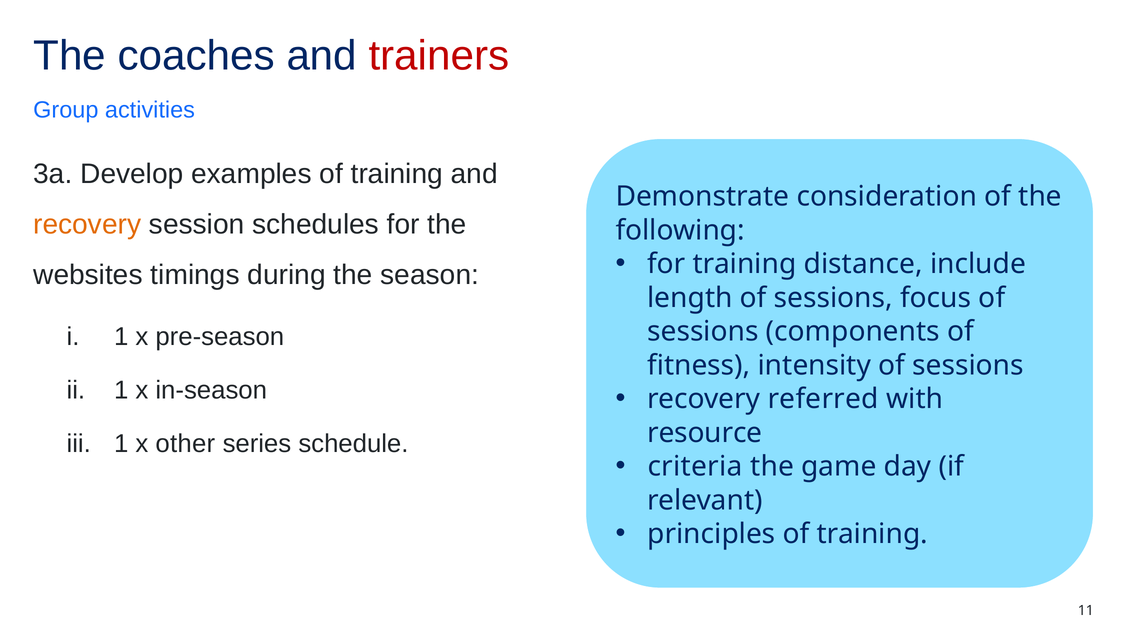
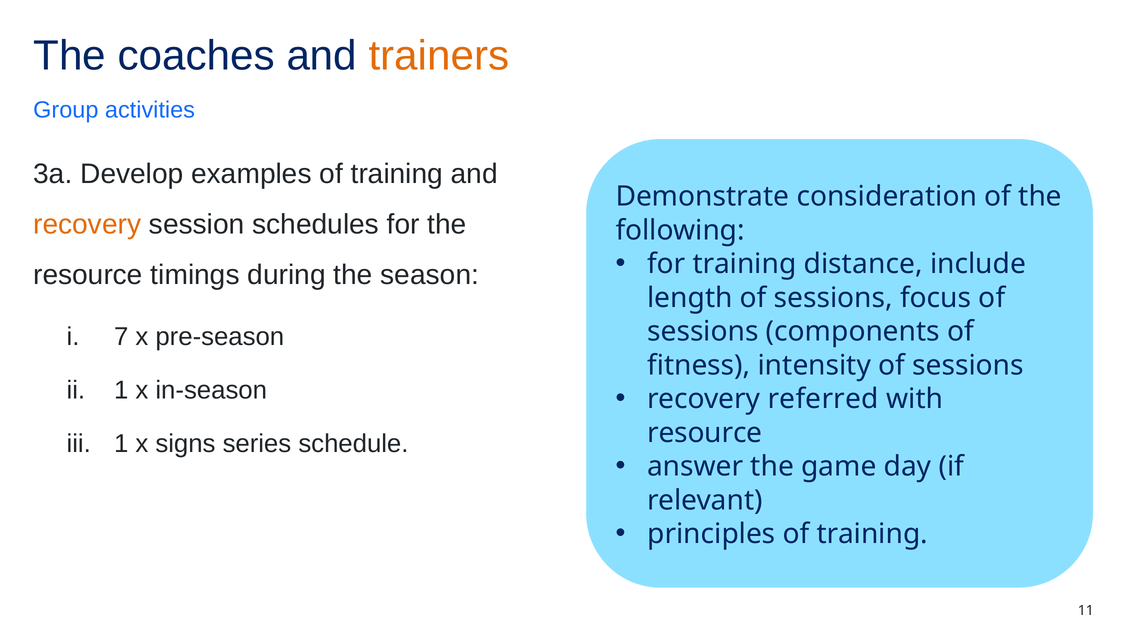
trainers colour: red -> orange
websites at (88, 275): websites -> resource
1 at (121, 337): 1 -> 7
other: other -> signs
criteria: criteria -> answer
